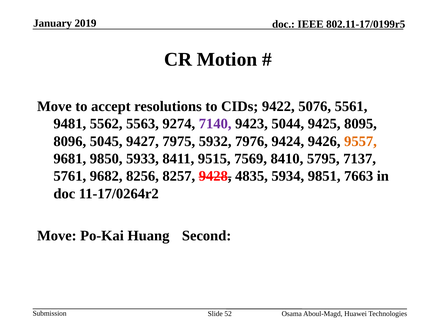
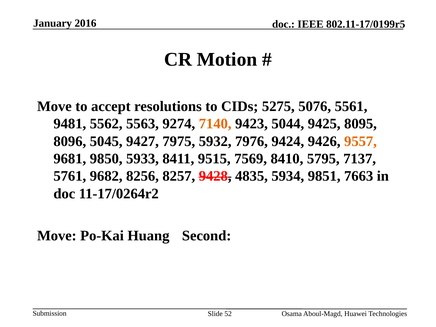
2019: 2019 -> 2016
9422: 9422 -> 5275
7140 colour: purple -> orange
